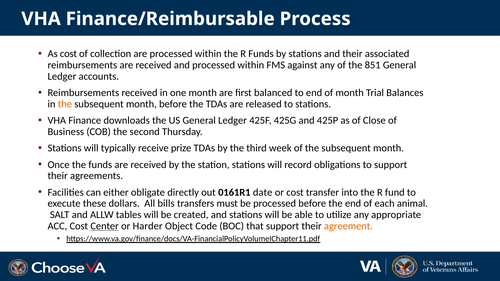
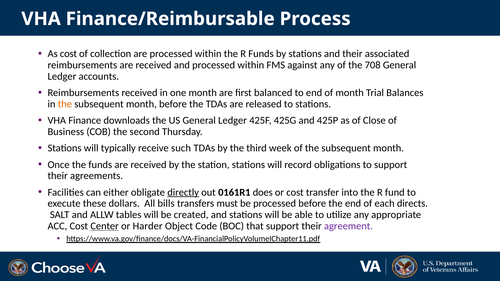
851: 851 -> 708
prize: prize -> such
directly underline: none -> present
date: date -> does
animal: animal -> directs
agreement colour: orange -> purple
